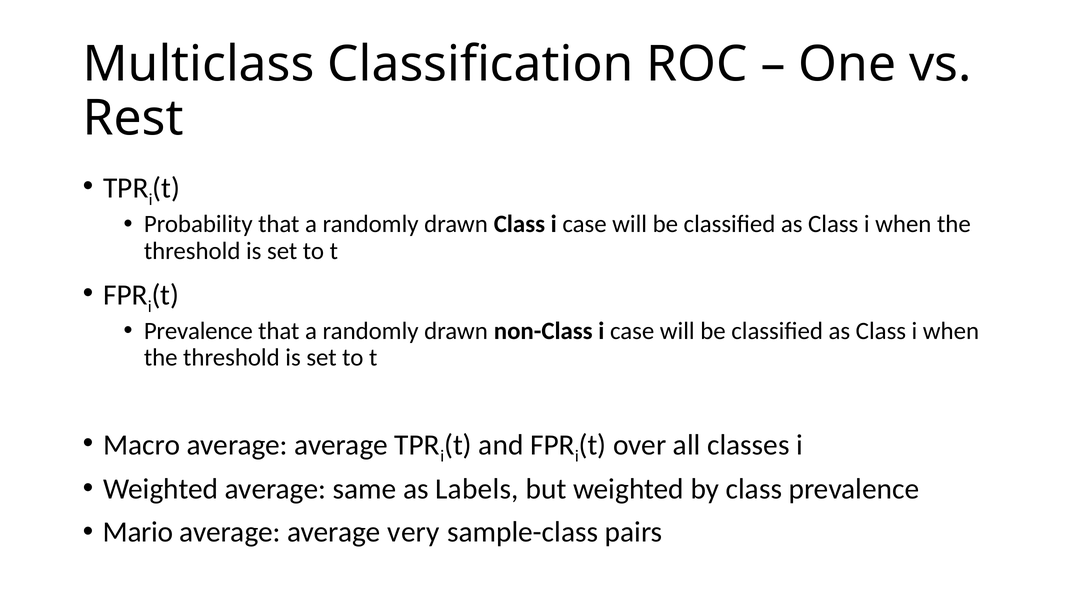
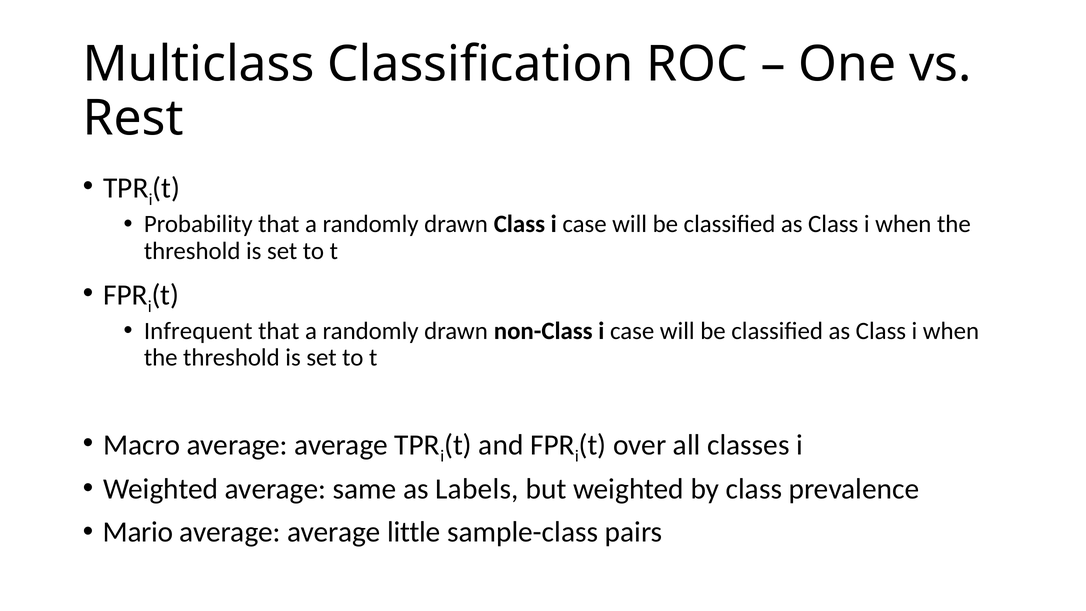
Prevalence at (198, 331): Prevalence -> Infrequent
very: very -> little
